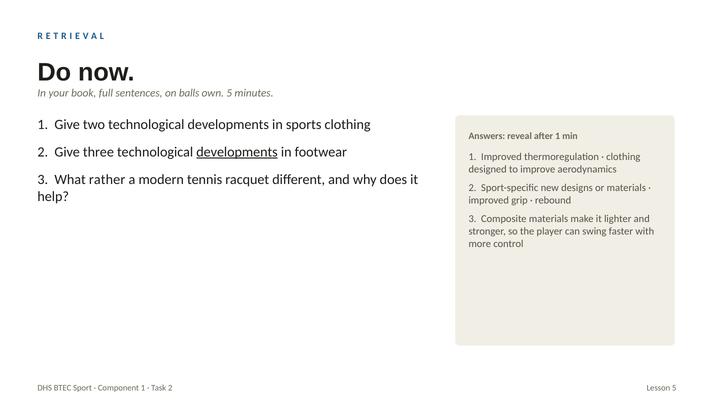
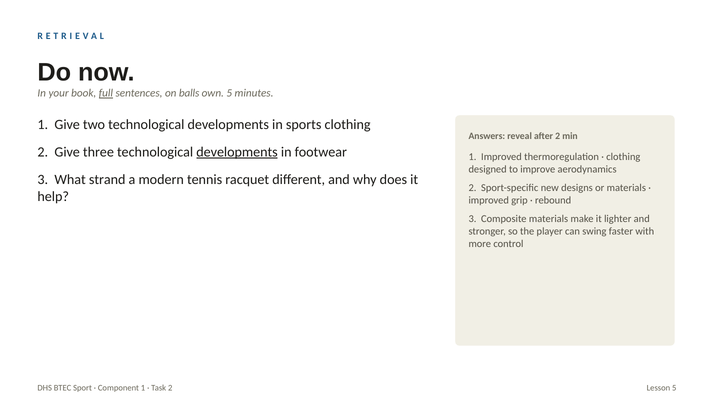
full underline: none -> present
after 1: 1 -> 2
rather: rather -> strand
